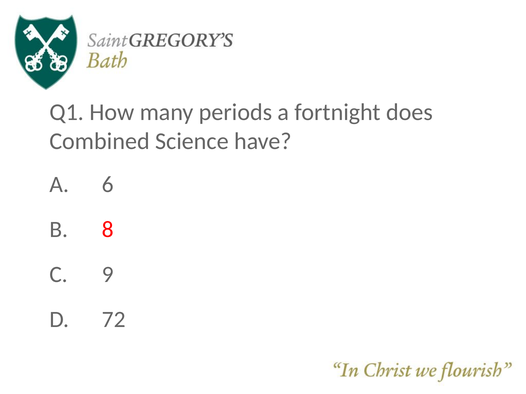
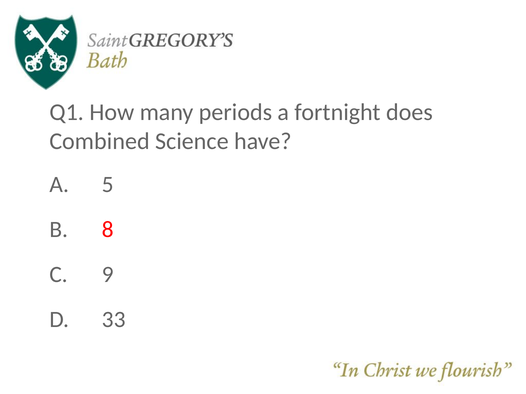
6: 6 -> 5
72: 72 -> 33
